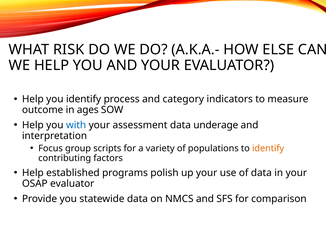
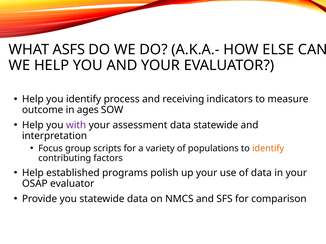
RISK: RISK -> ASFS
category: category -> receiving
with colour: blue -> purple
data underage: underage -> statewide
